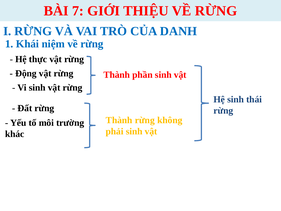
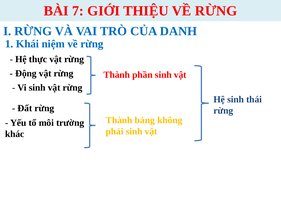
Thành rừng: rừng -> bảng
